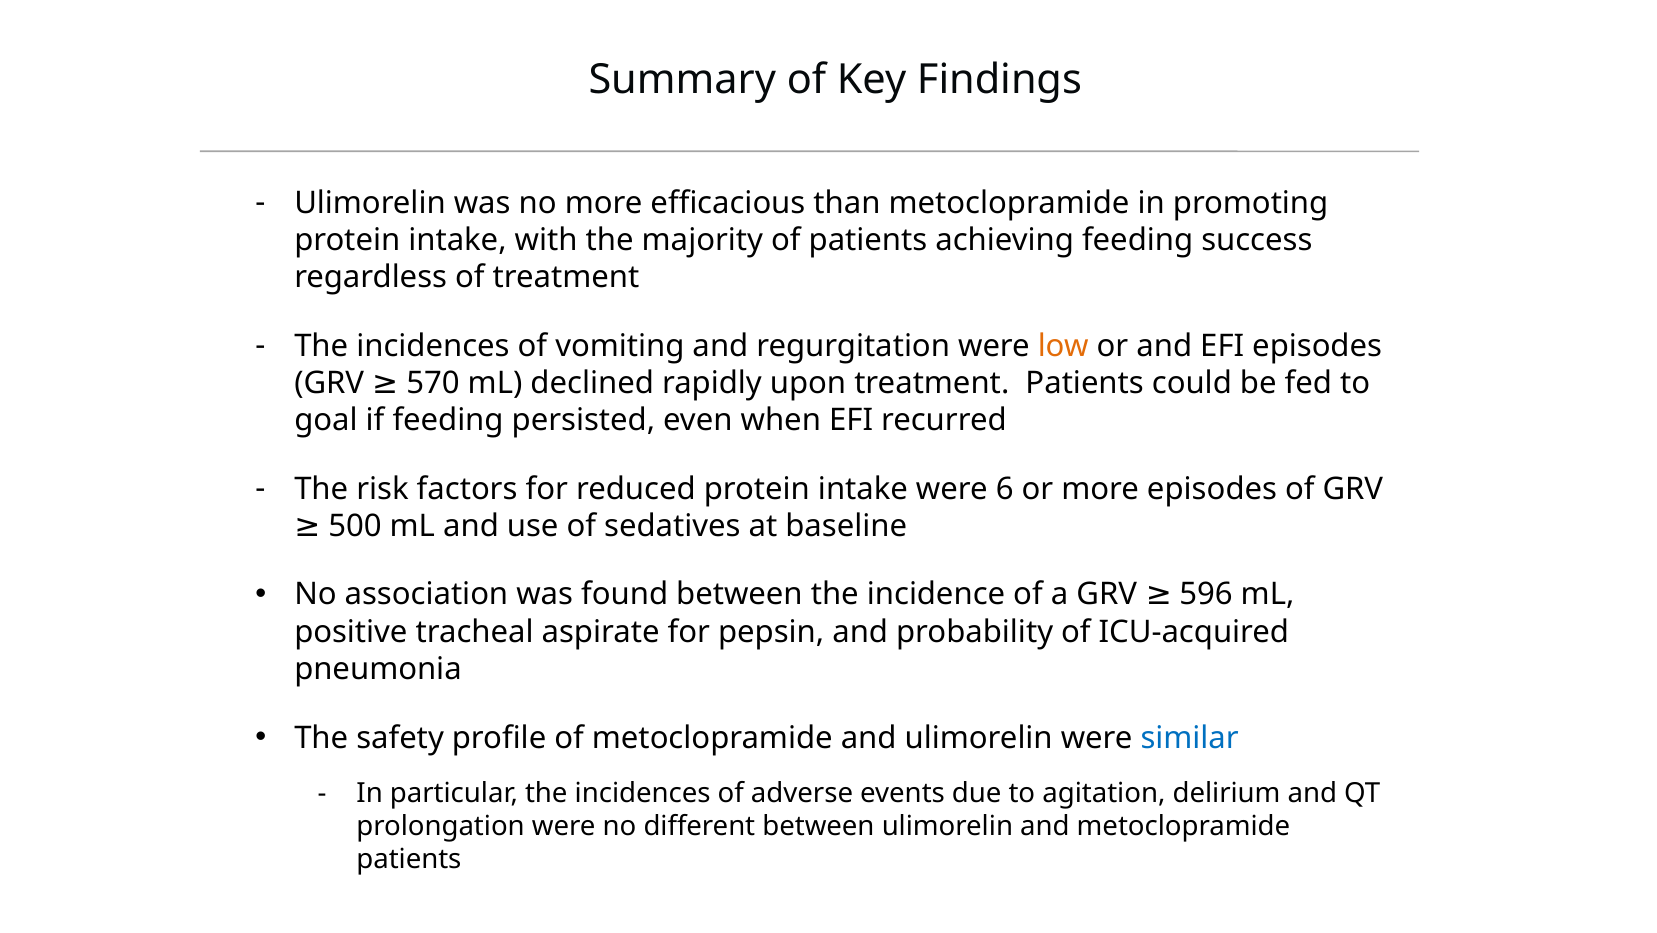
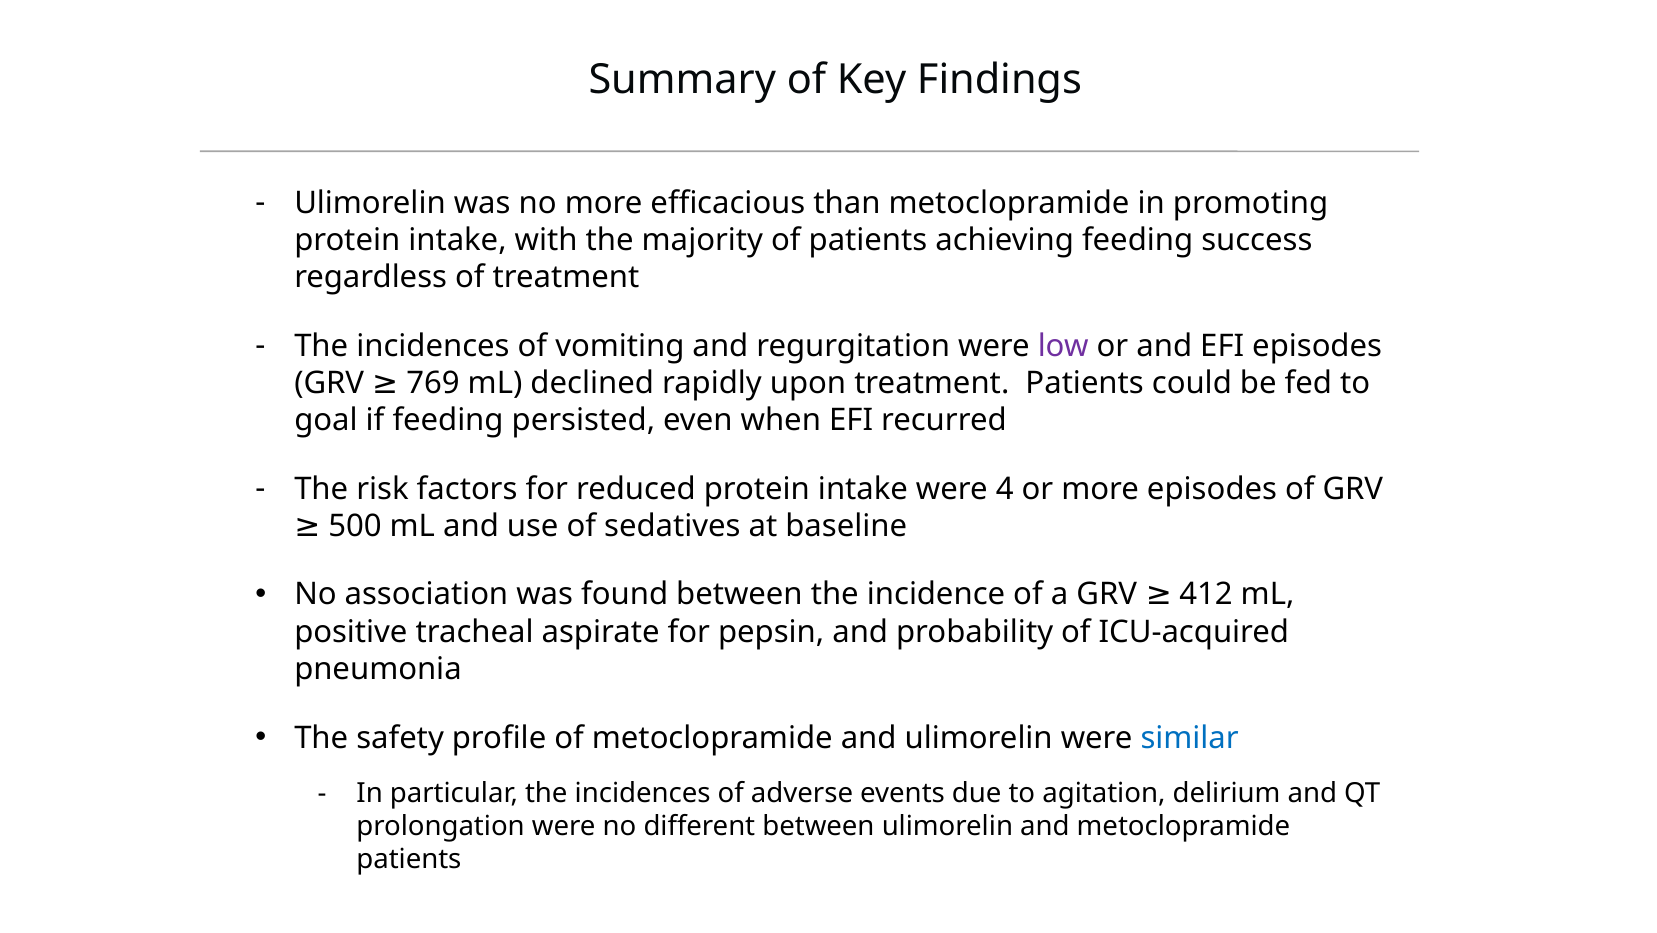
low colour: orange -> purple
570: 570 -> 769
6: 6 -> 4
596: 596 -> 412
